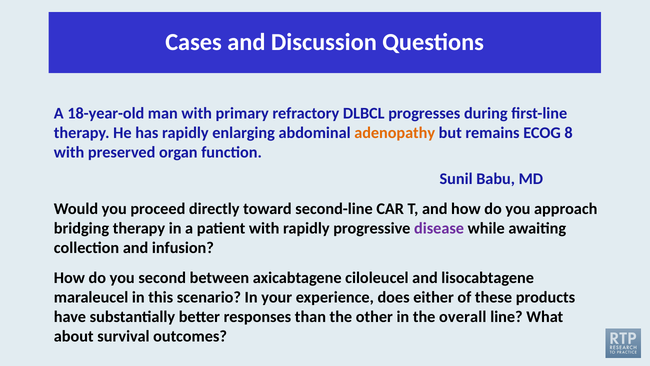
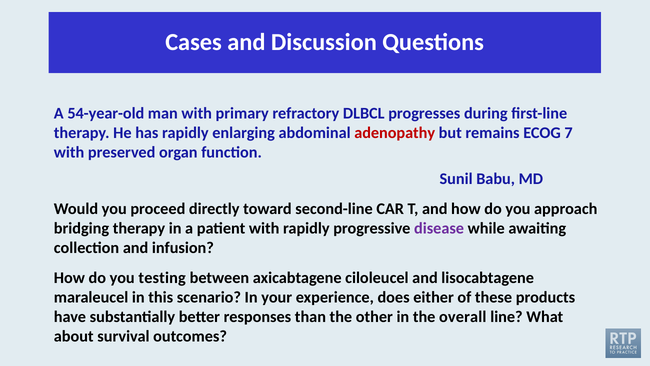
18-year-old: 18-year-old -> 54-year-old
adenopathy colour: orange -> red
8: 8 -> 7
second: second -> testing
